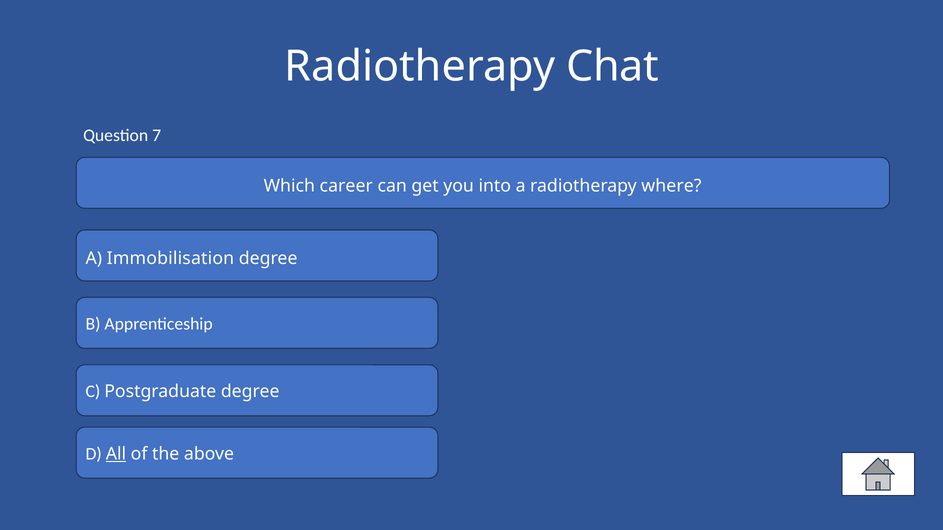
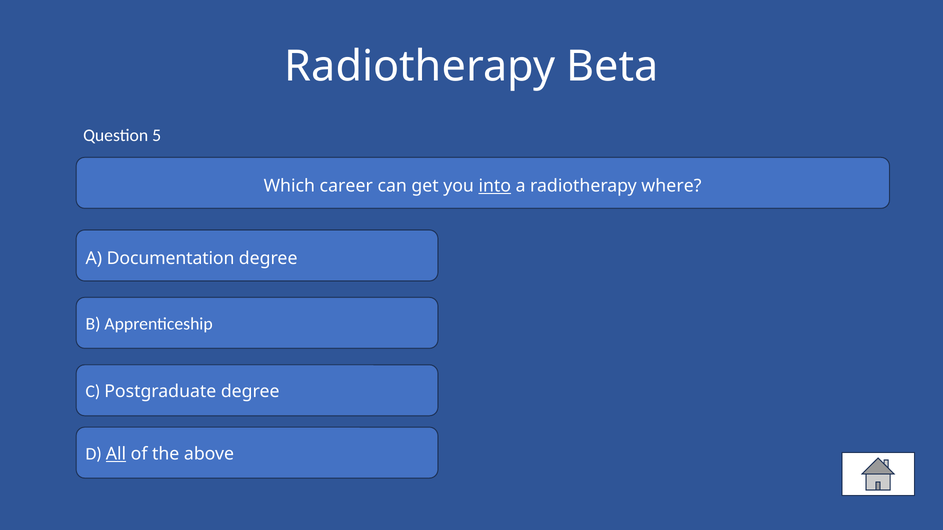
Chat: Chat -> Beta
7: 7 -> 5
into underline: none -> present
Immobilisation: Immobilisation -> Documentation
